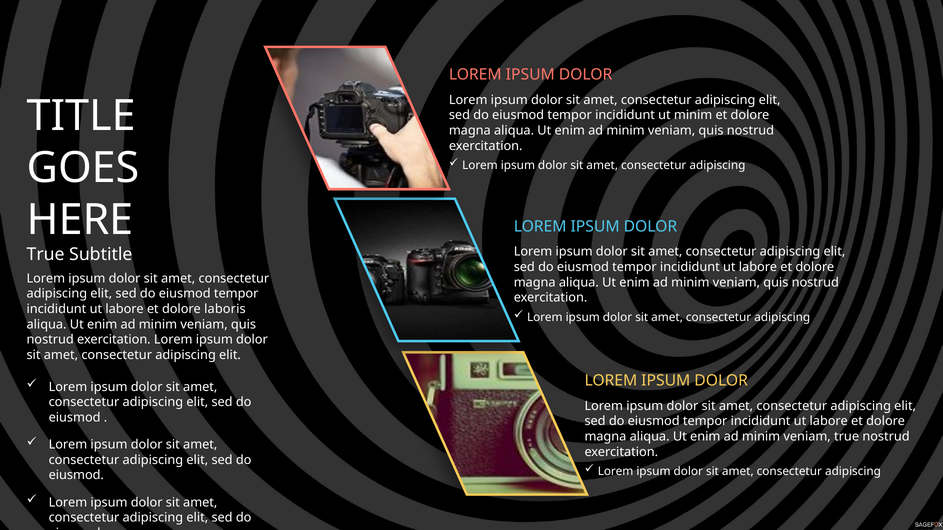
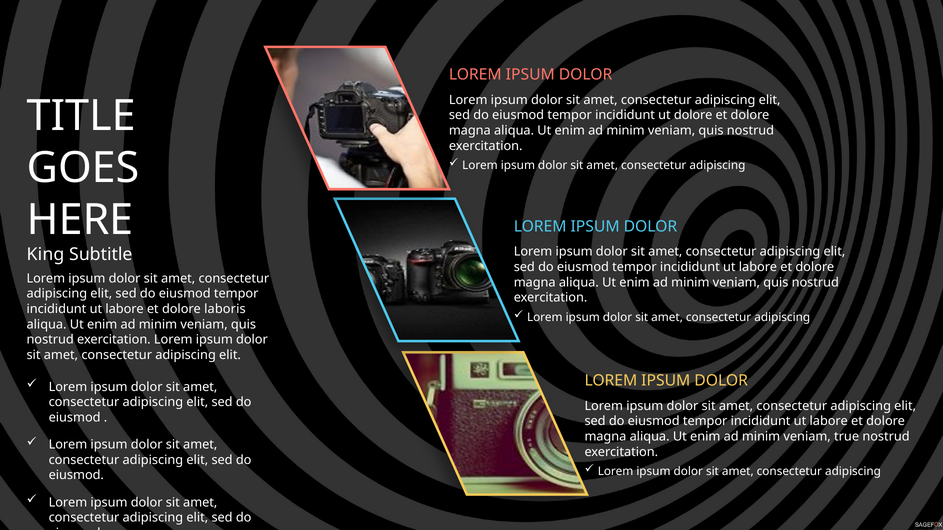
ut minim: minim -> dolore
True at (46, 255): True -> King
